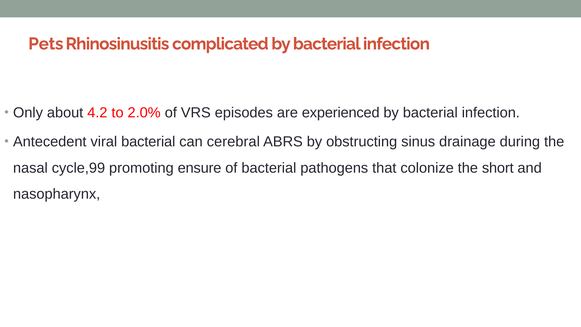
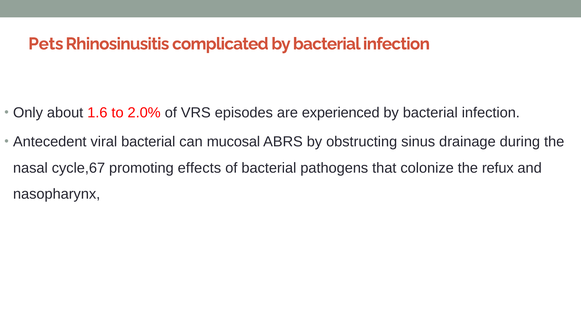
4.2: 4.2 -> 1.6
cerebral: cerebral -> mucosal
cycle,99: cycle,99 -> cycle,67
ensure: ensure -> effects
short: short -> refux
